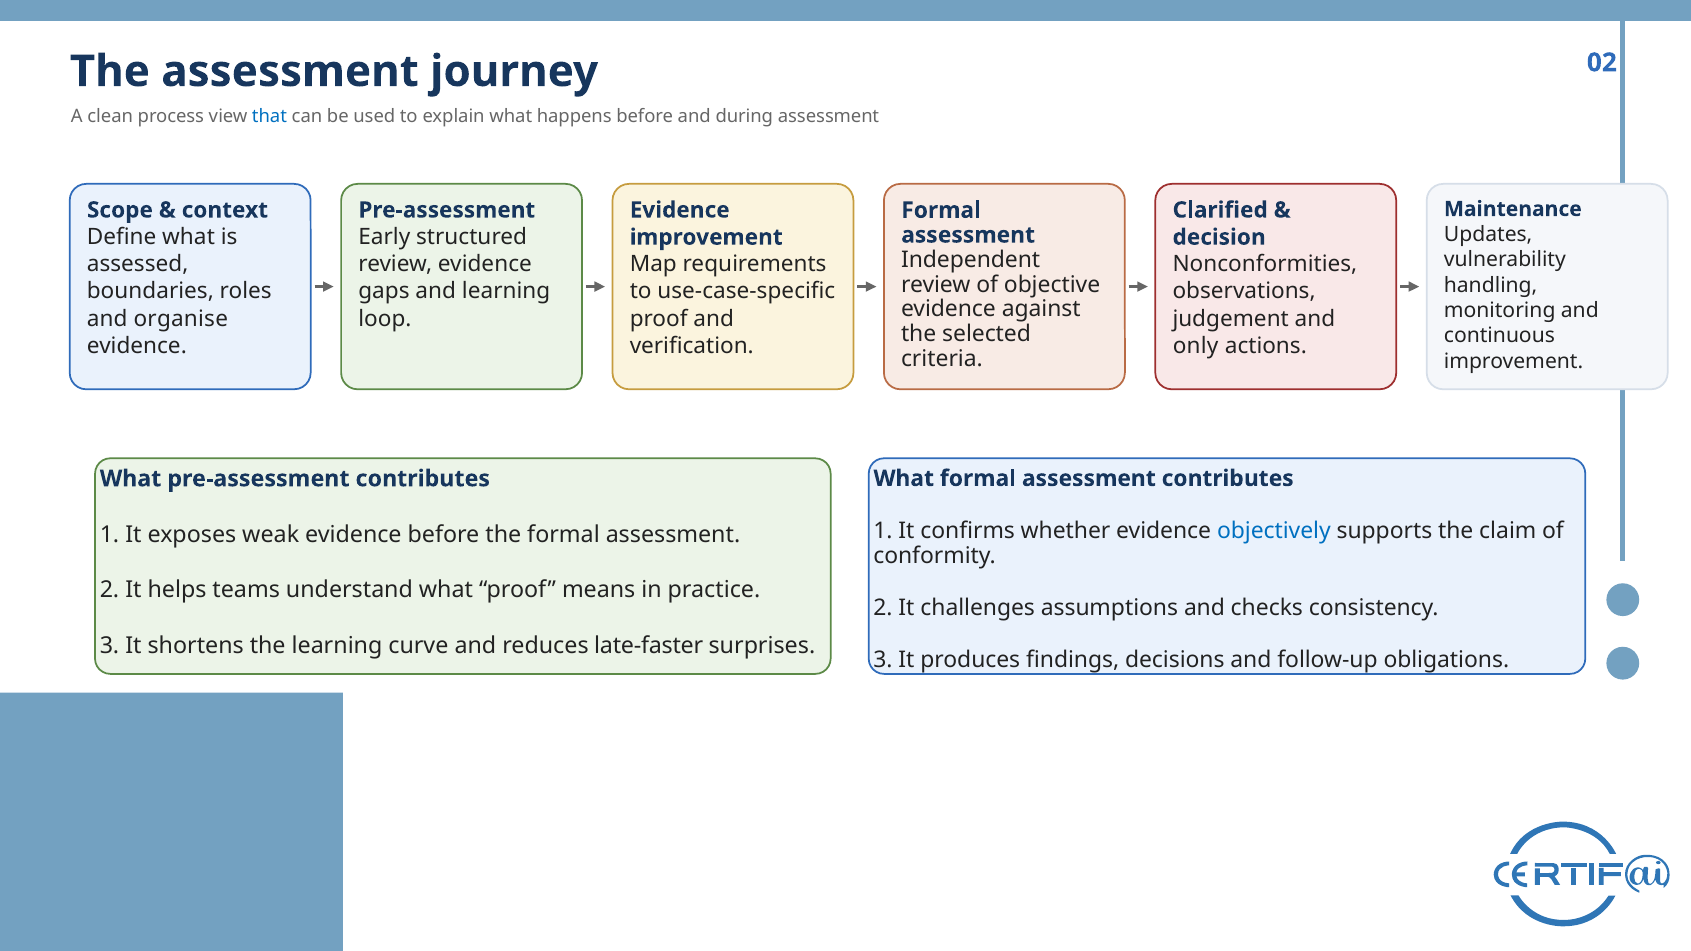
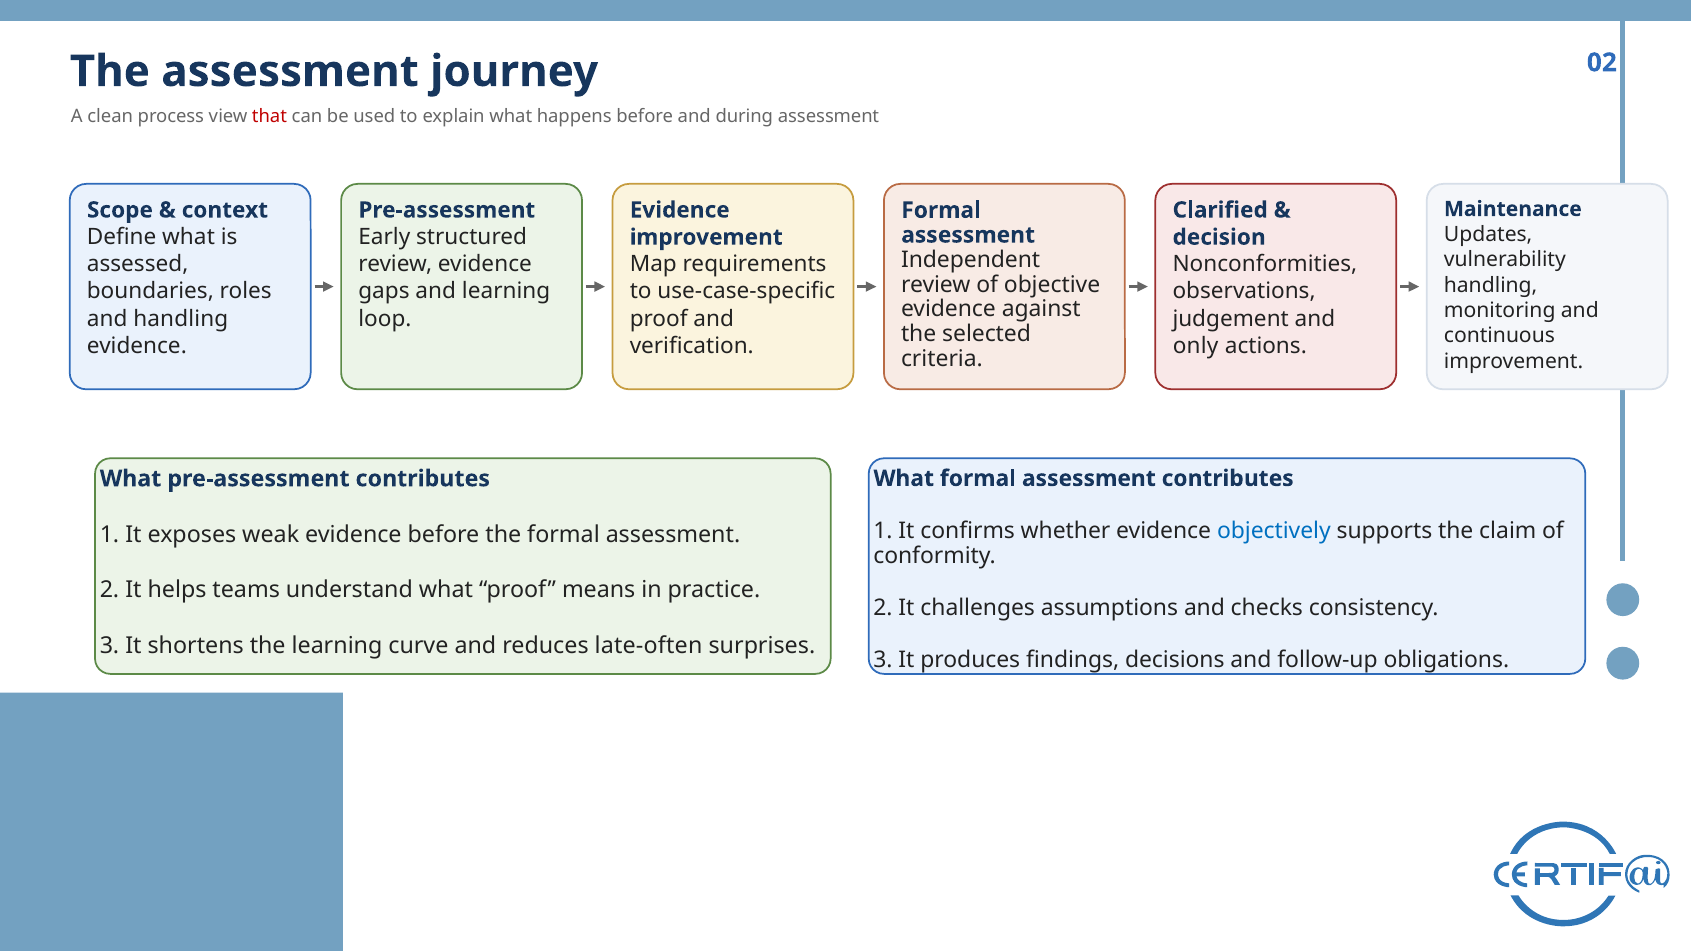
that colour: blue -> red
and organise: organise -> handling
late-faster: late-faster -> late-often
